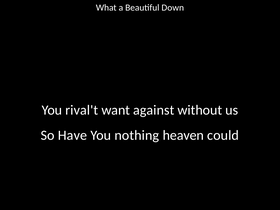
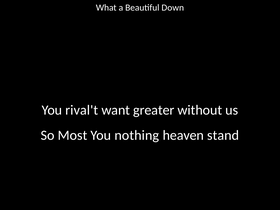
against: against -> greater
Have: Have -> Most
could: could -> stand
